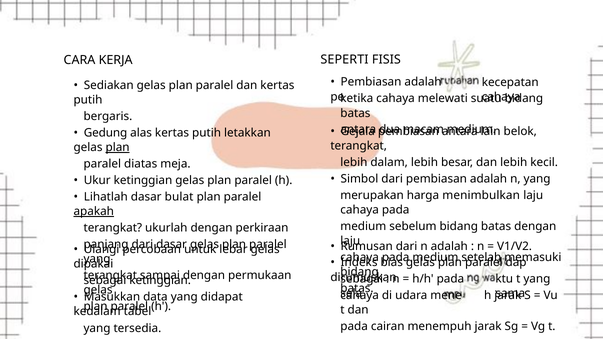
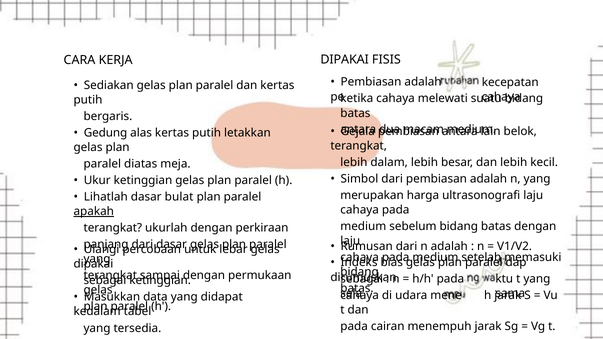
KERJA SEPERTI: SEPERTI -> DIPAKAI
plan at (118, 148) underline: present -> none
menimbulkan: menimbulkan -> ultrasonografi
